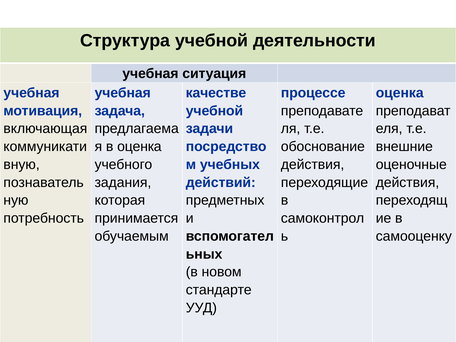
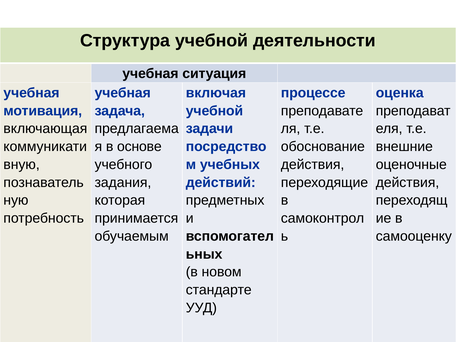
качестве: качестве -> включая
в оценка: оценка -> основе
